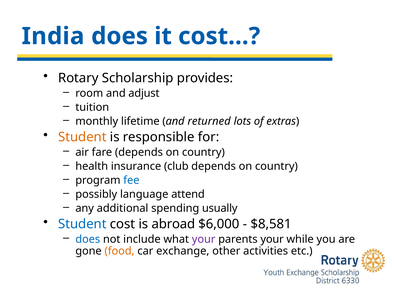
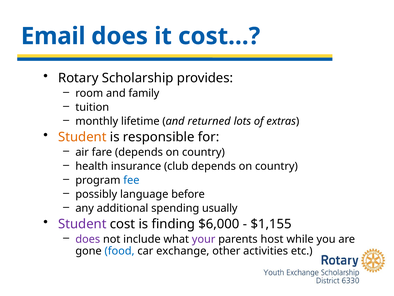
India: India -> Email
adjust: adjust -> family
attend: attend -> before
Student at (82, 224) colour: blue -> purple
abroad: abroad -> finding
$8,581: $8,581 -> $1,155
does at (88, 239) colour: blue -> purple
parents your: your -> host
food colour: orange -> blue
